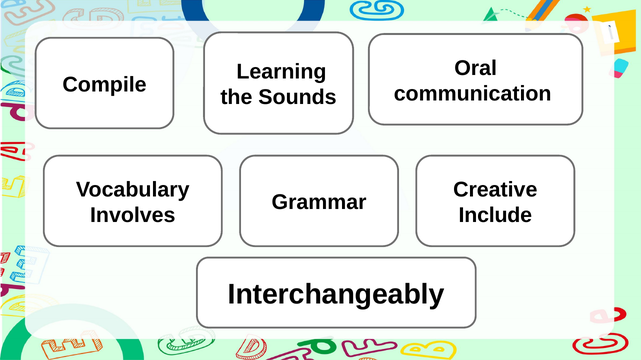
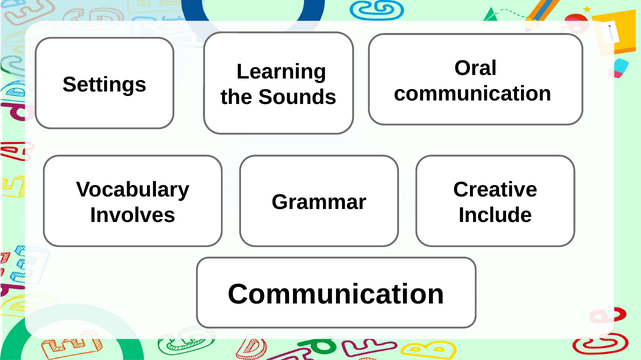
Compile: Compile -> Settings
Interchangeably at (336, 295): Interchangeably -> Communication
